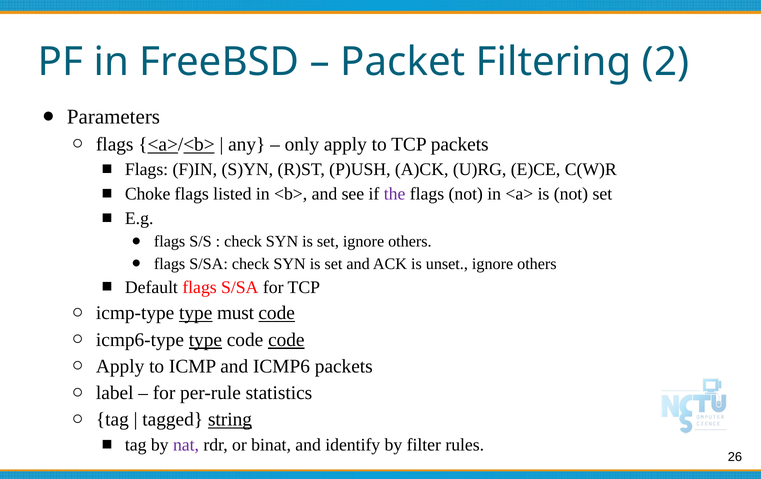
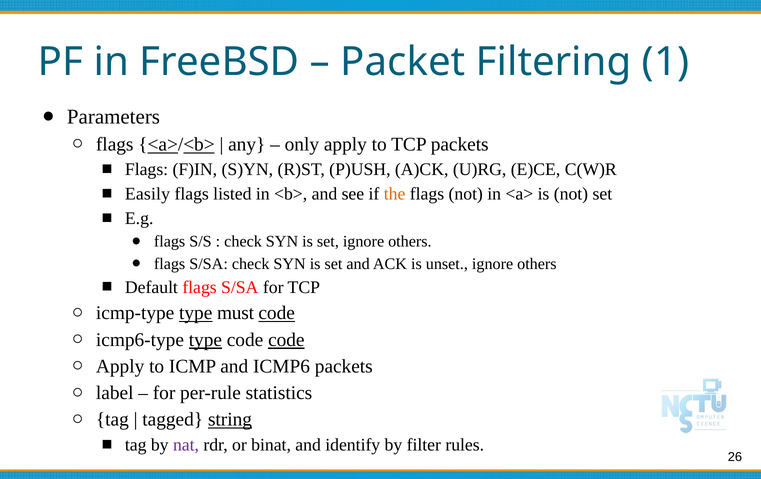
2: 2 -> 1
Choke: Choke -> Easily
the colour: purple -> orange
